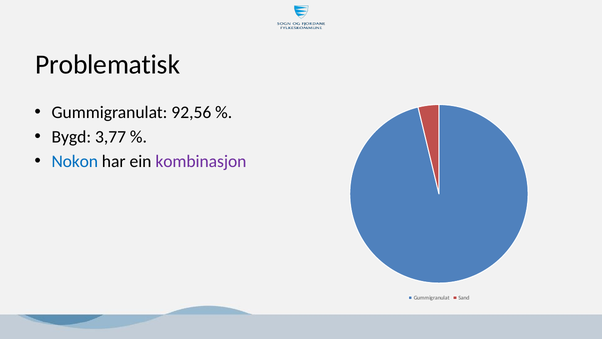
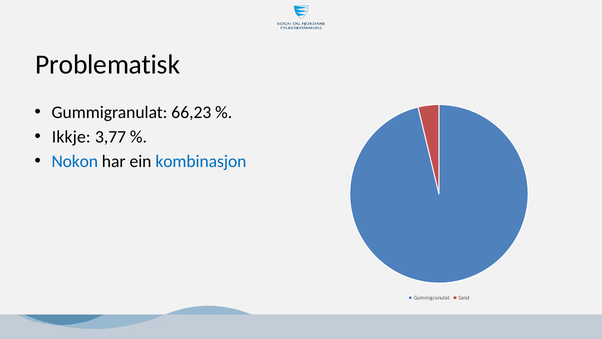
92,56: 92,56 -> 66,23
Bygd: Bygd -> Ikkje
kombinasjon colour: purple -> blue
